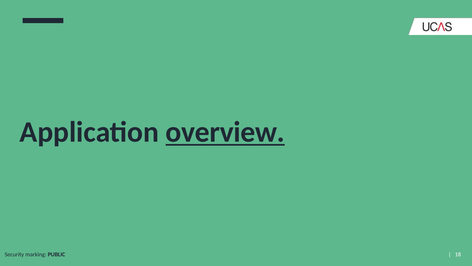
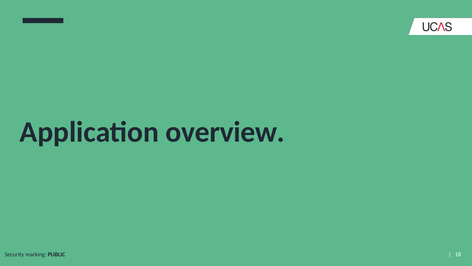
overview underline: present -> none
